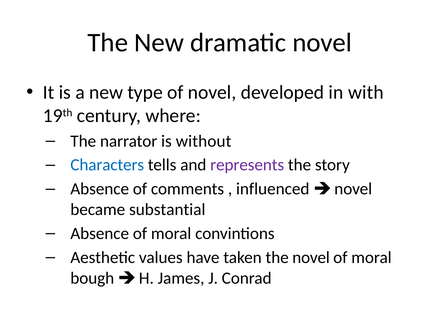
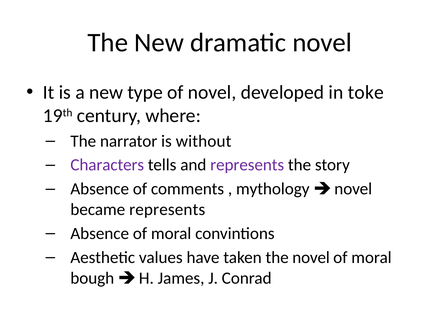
with: with -> toke
Characters colour: blue -> purple
influenced: influenced -> mythology
became substantial: substantial -> represents
